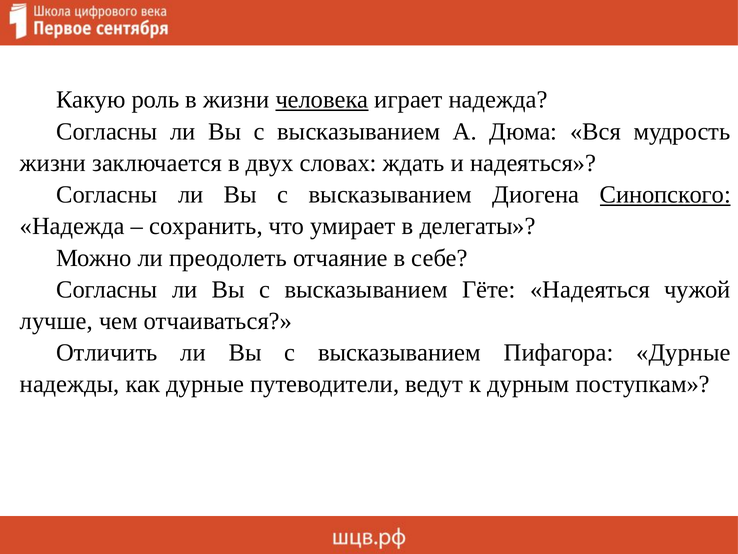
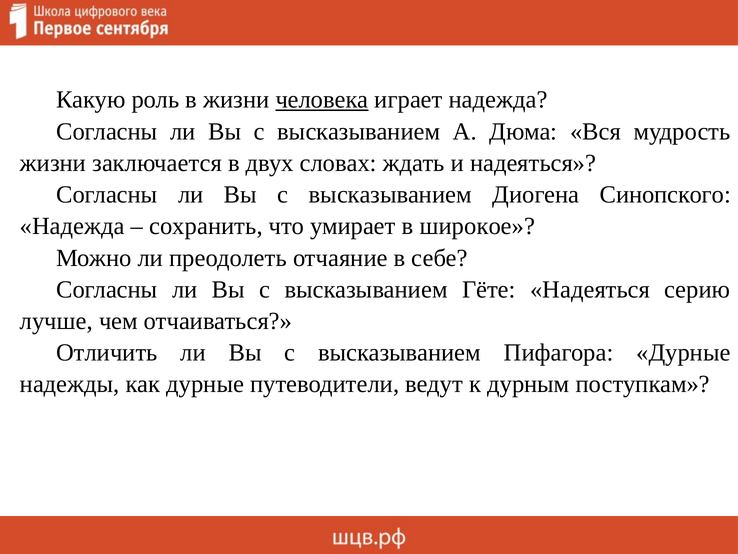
Синопского underline: present -> none
делегаты: делегаты -> широкое
чужой: чужой -> серию
